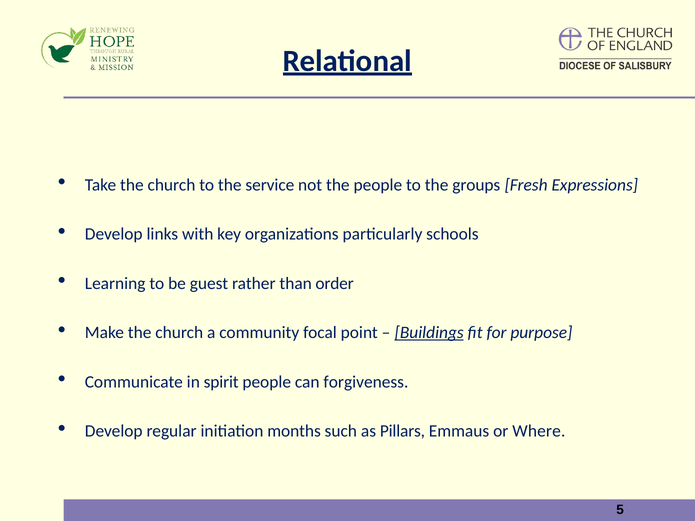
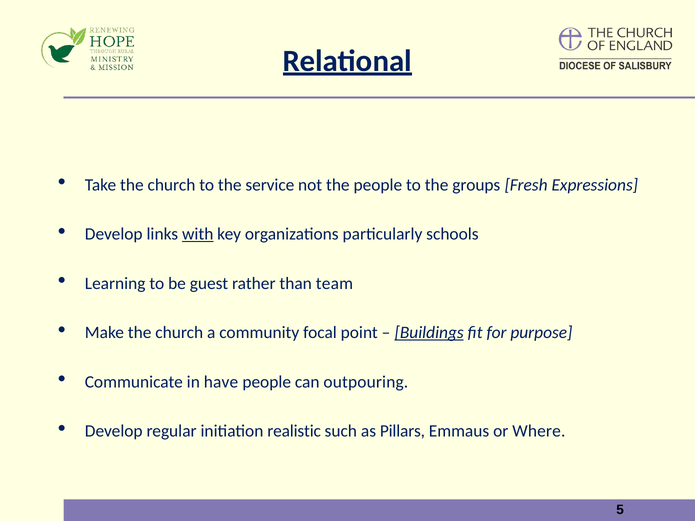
with underline: none -> present
order: order -> team
spirit: spirit -> have
forgiveness: forgiveness -> outpouring
months: months -> realistic
